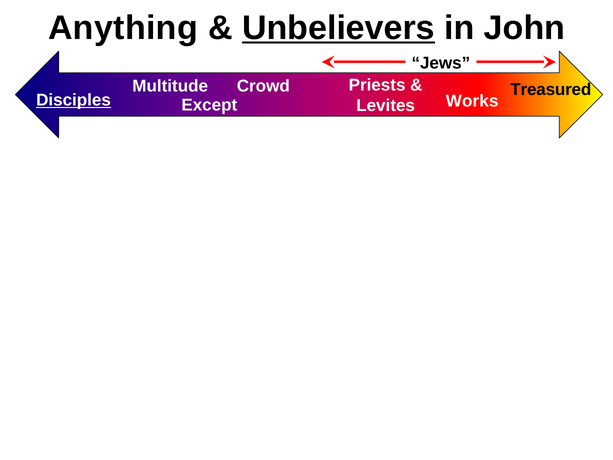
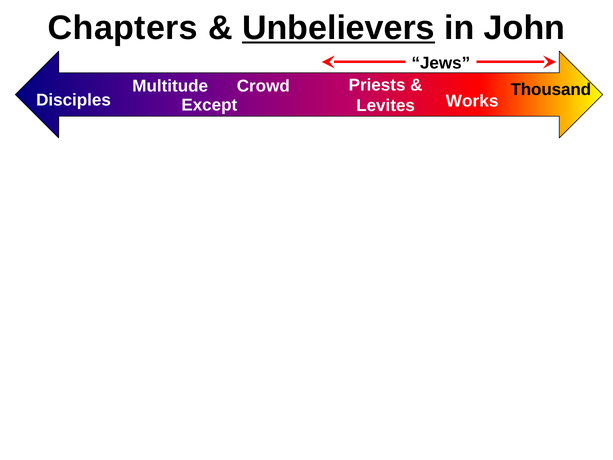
Anything: Anything -> Chapters
Treasured: Treasured -> Thousand
Disciples underline: present -> none
